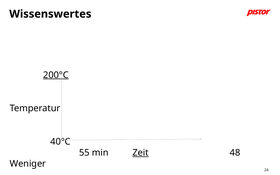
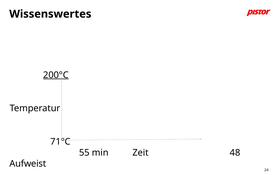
40°C: 40°C -> 71°C
Zeit underline: present -> none
Weniger: Weniger -> Aufweist
